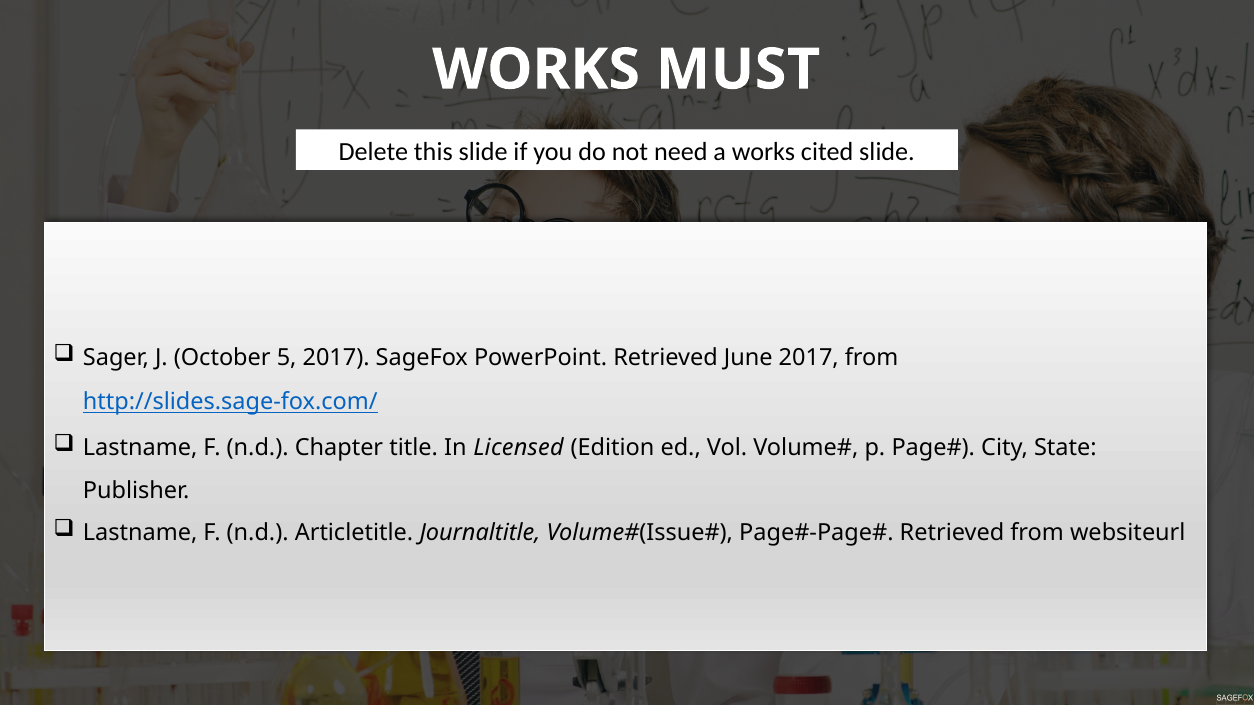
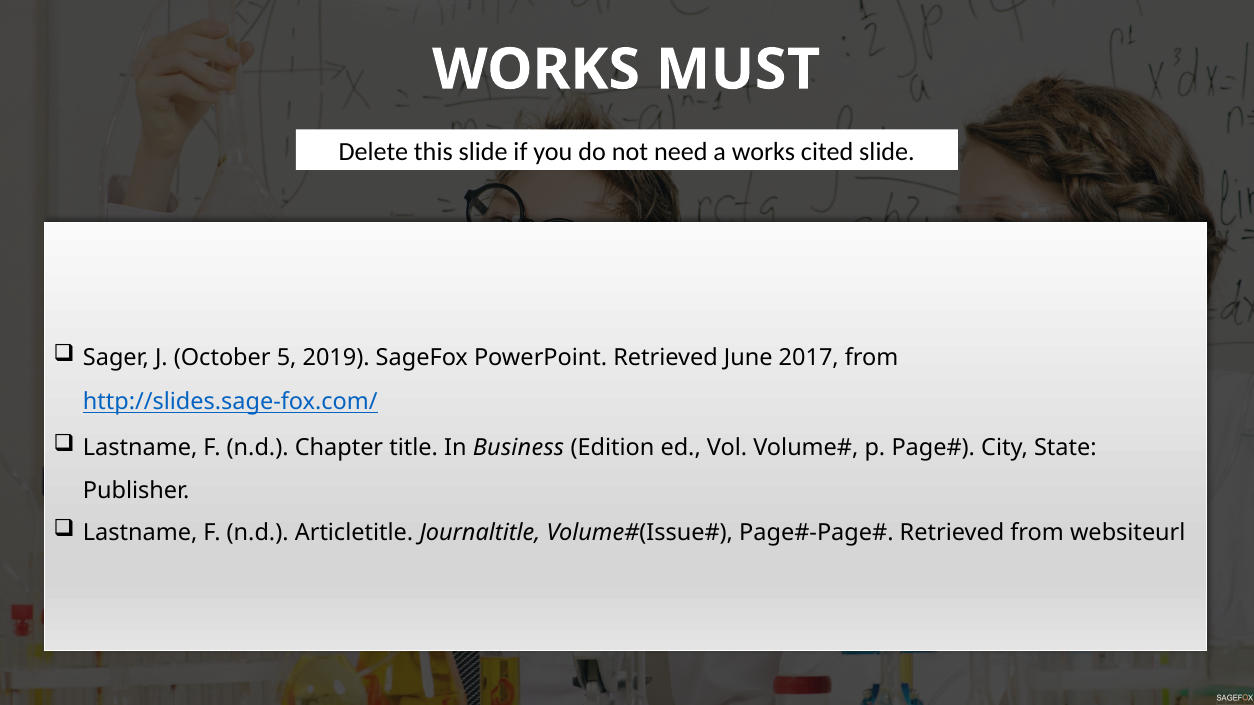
5 2017: 2017 -> 2019
Licensed: Licensed -> Business
